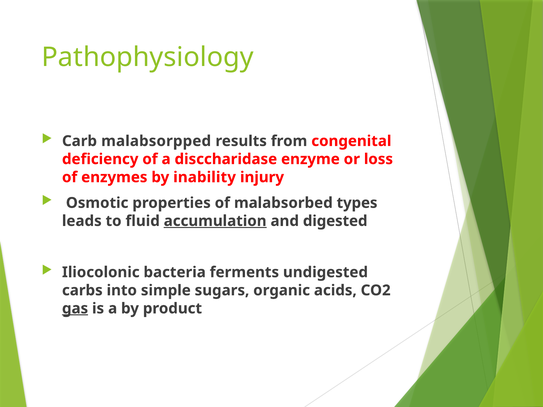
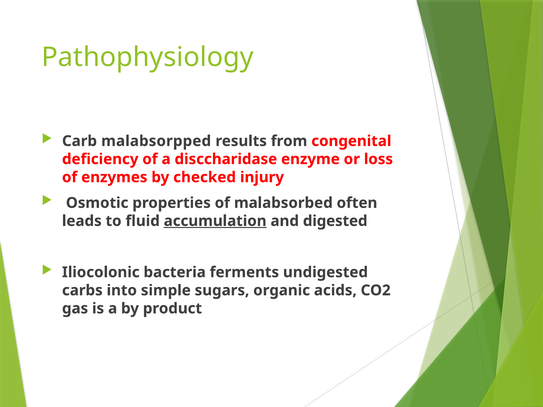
inability: inability -> checked
types: types -> often
gas underline: present -> none
